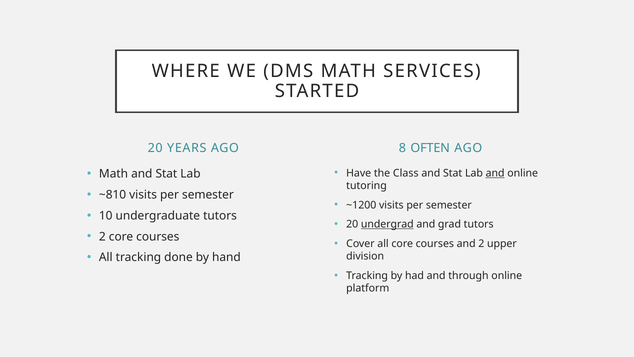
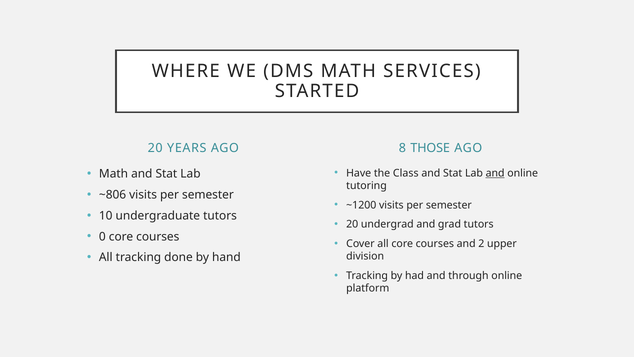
OFTEN: OFTEN -> THOSE
~810: ~810 -> ~806
undergrad underline: present -> none
2 at (102, 236): 2 -> 0
